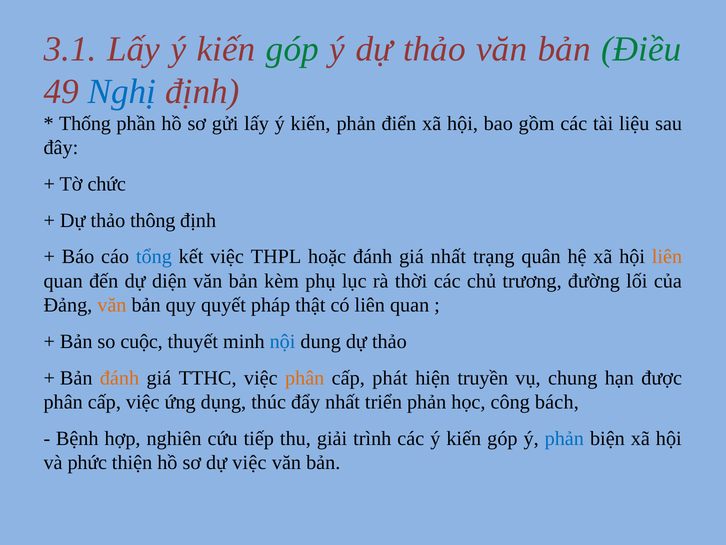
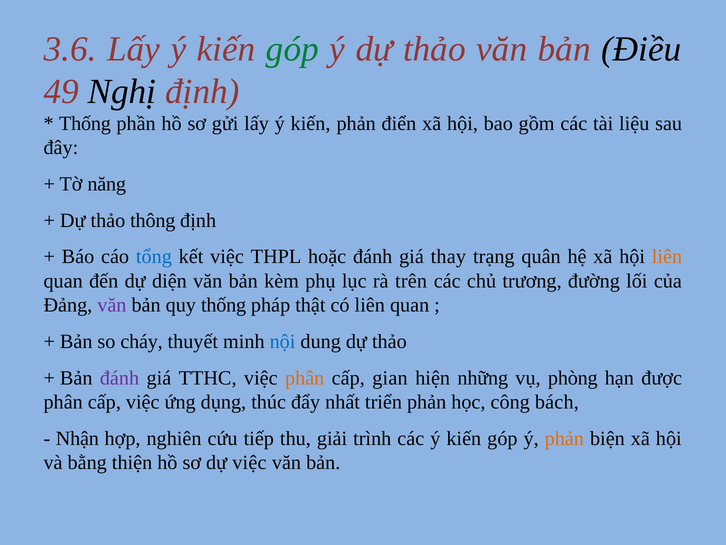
3.1: 3.1 -> 3.6
Điều colour: green -> black
Nghị colour: blue -> black
chức: chức -> năng
giá nhất: nhất -> thay
thời: thời -> trên
văn at (112, 305) colour: orange -> purple
quy quyết: quyết -> thống
cuộc: cuộc -> cháy
đánh at (120, 378) colour: orange -> purple
phát: phát -> gian
truyền: truyền -> những
chung: chung -> phòng
Bệnh: Bệnh -> Nhận
phản at (564, 438) colour: blue -> orange
phức: phức -> bằng
